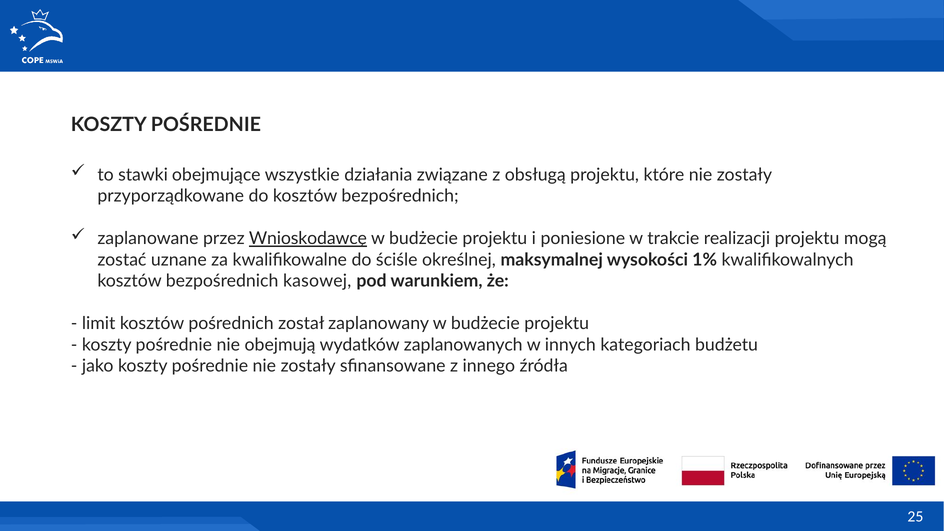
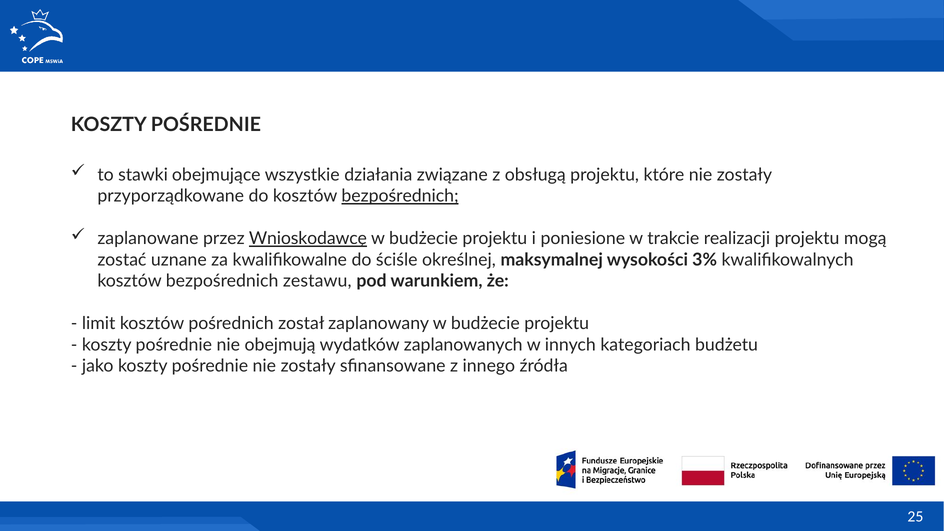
bezpośrednich at (400, 196) underline: none -> present
1%: 1% -> 3%
kasowej: kasowej -> zestawu
